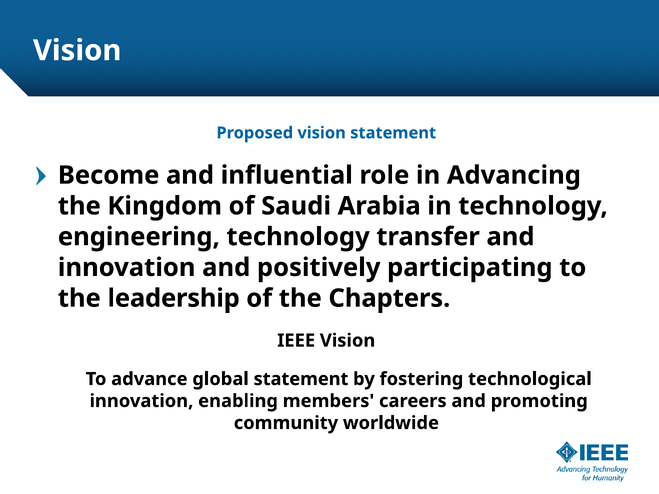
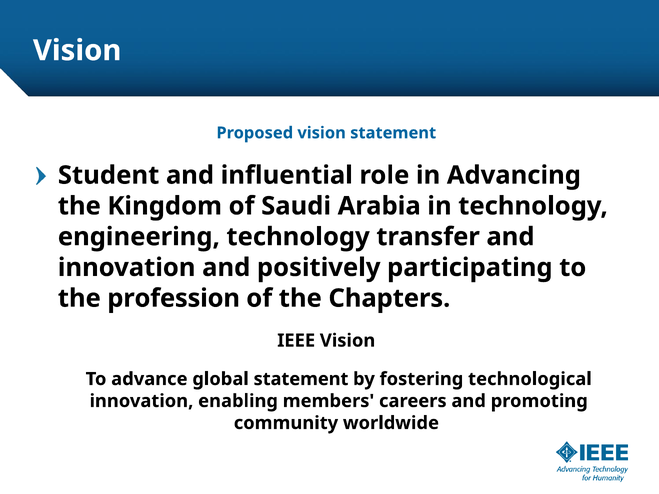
Become: Become -> Student
leadership: leadership -> profession
